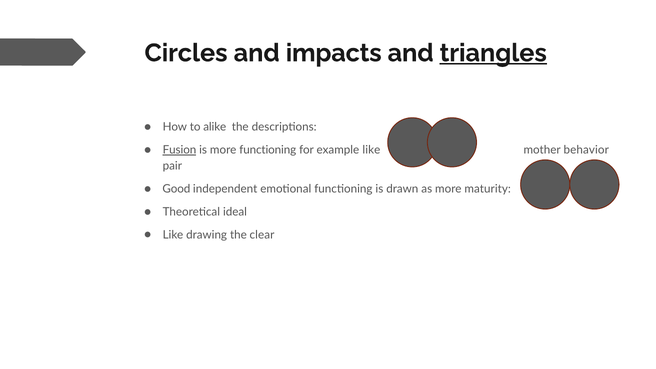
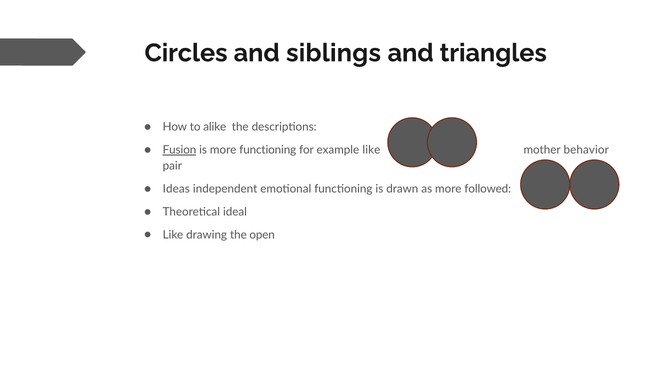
impacts: impacts -> siblings
triangles underline: present -> none
Good: Good -> Ideas
maturity: maturity -> followed
clear: clear -> open
